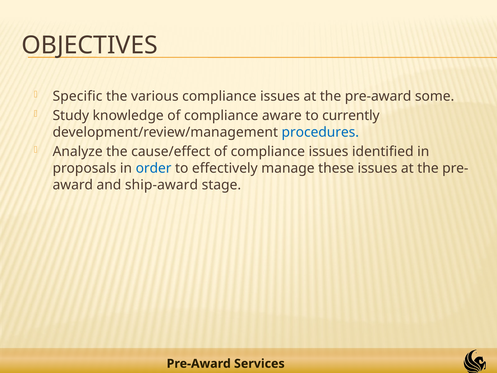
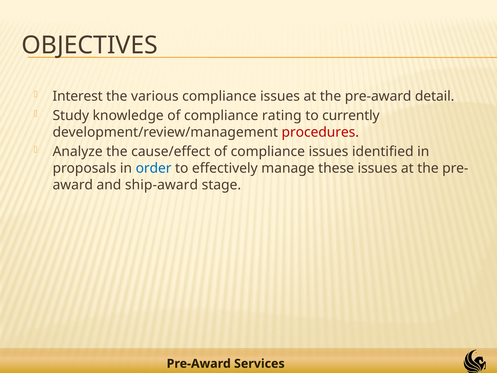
Specific: Specific -> Interest
some: some -> detail
aware: aware -> rating
procedures colour: blue -> red
